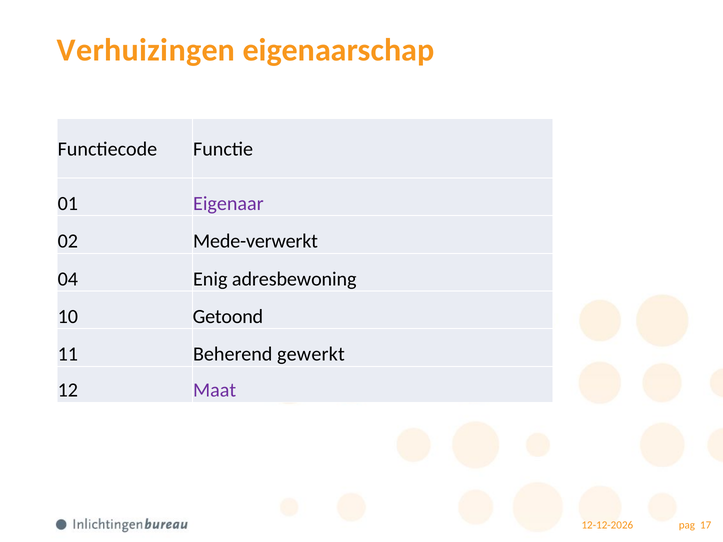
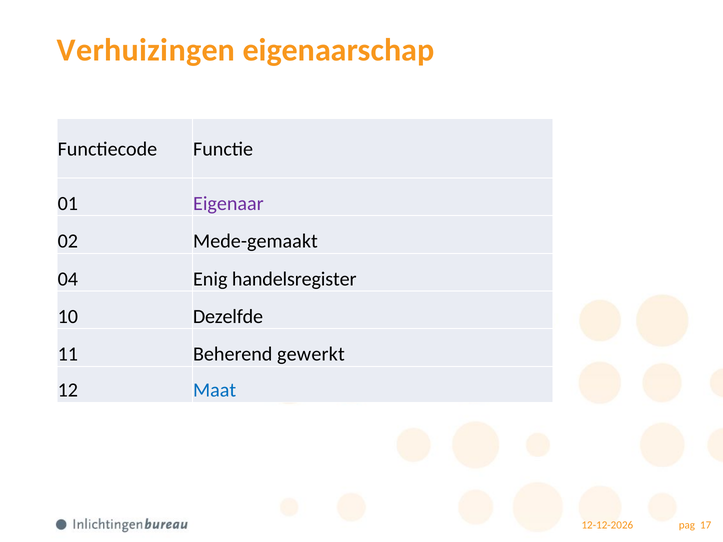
Mede-verwerkt: Mede-verwerkt -> Mede-gemaakt
adresbewoning: adresbewoning -> handelsregister
Getoond: Getoond -> Dezelfde
Maat colour: purple -> blue
